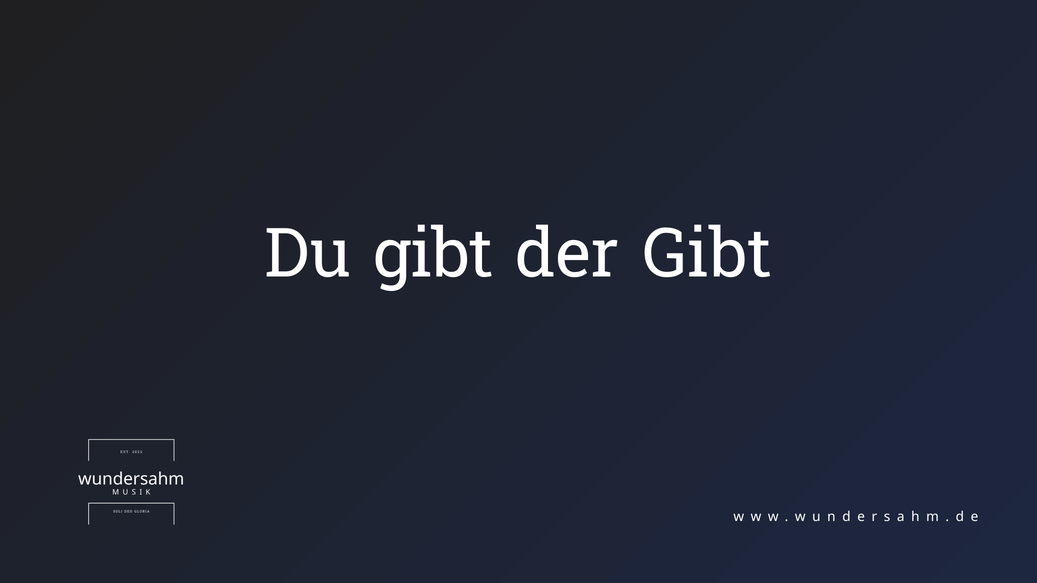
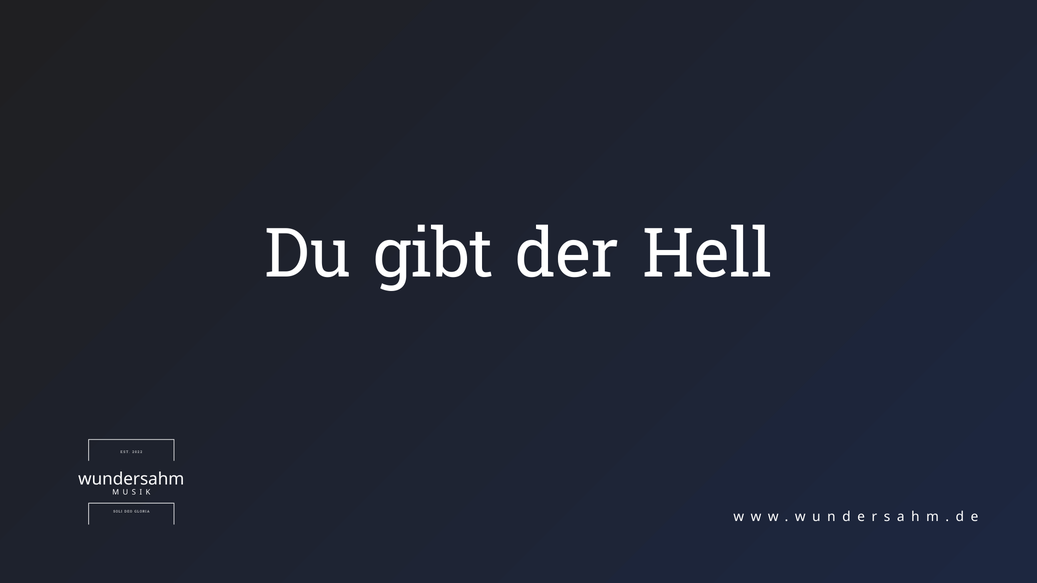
der Gibt: Gibt -> Hell
